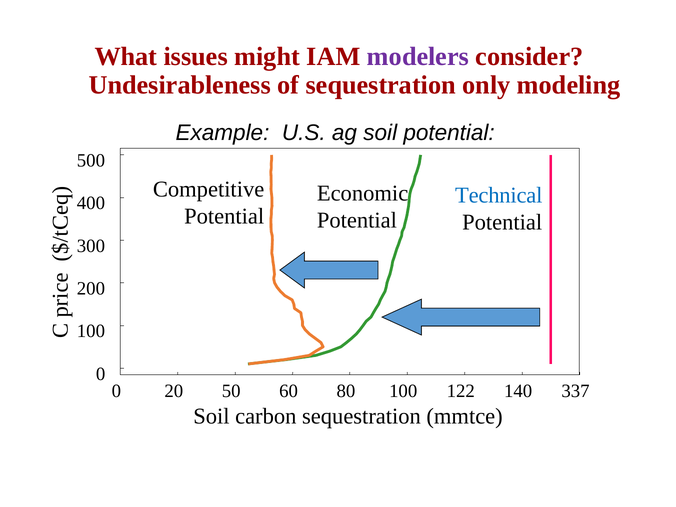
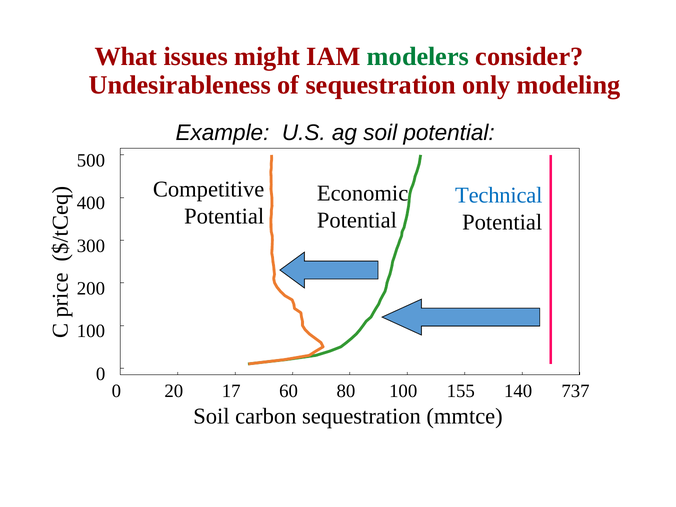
modelers colour: purple -> green
50: 50 -> 17
122: 122 -> 155
337: 337 -> 737
